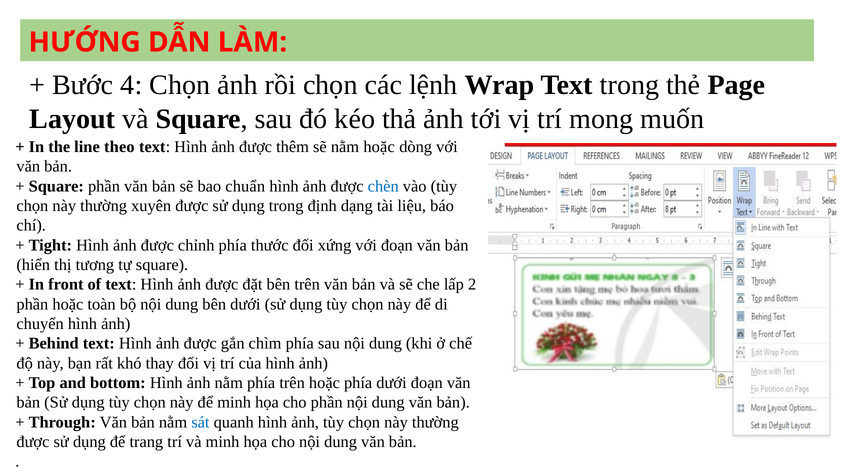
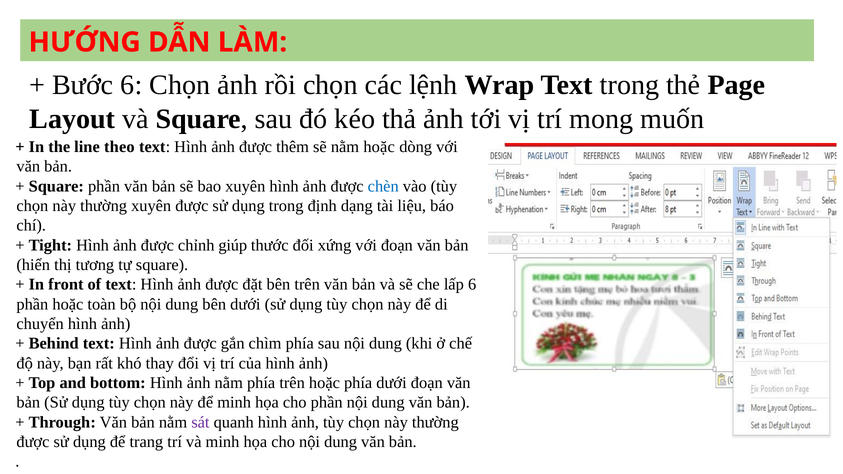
Bước 4: 4 -> 6
bao chuẩn: chuẩn -> xuyên
chỉnh phía: phía -> giúp
lấp 2: 2 -> 6
sát colour: blue -> purple
